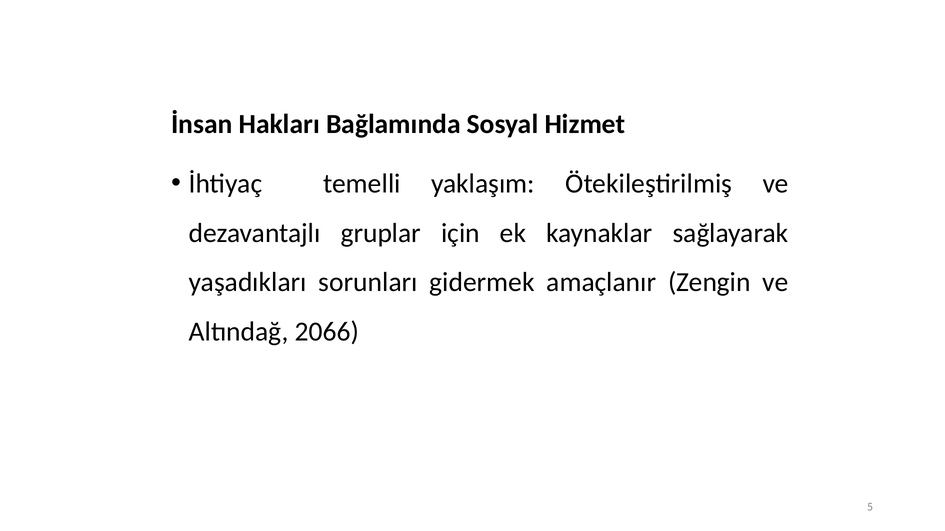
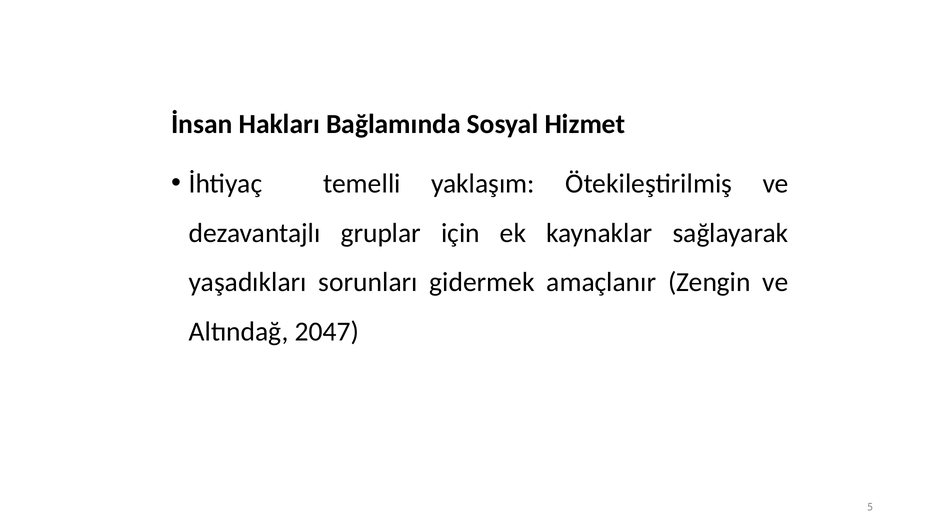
2066: 2066 -> 2047
